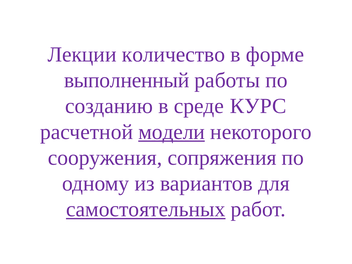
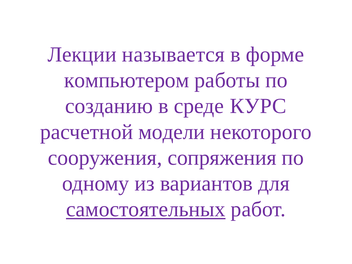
количество: количество -> называется
выполненный: выполненный -> компьютером
модели underline: present -> none
